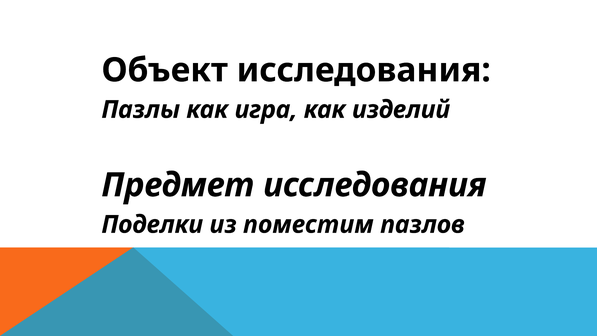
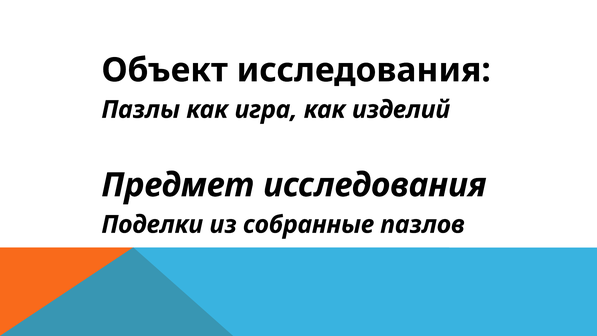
поместим: поместим -> собранные
